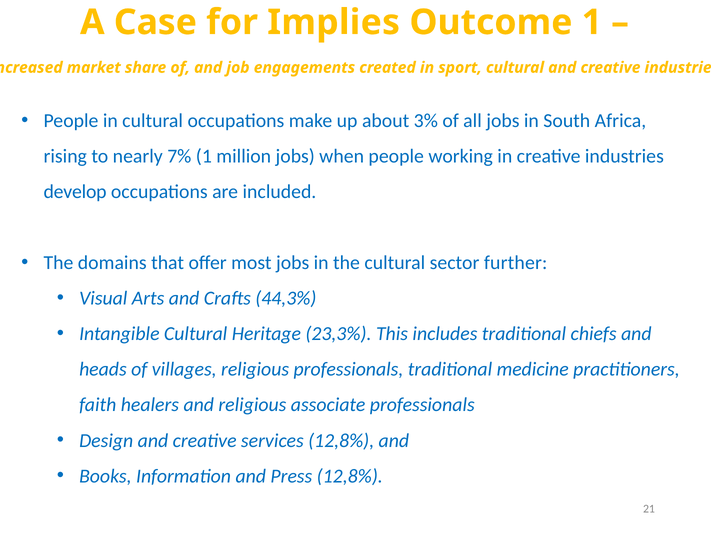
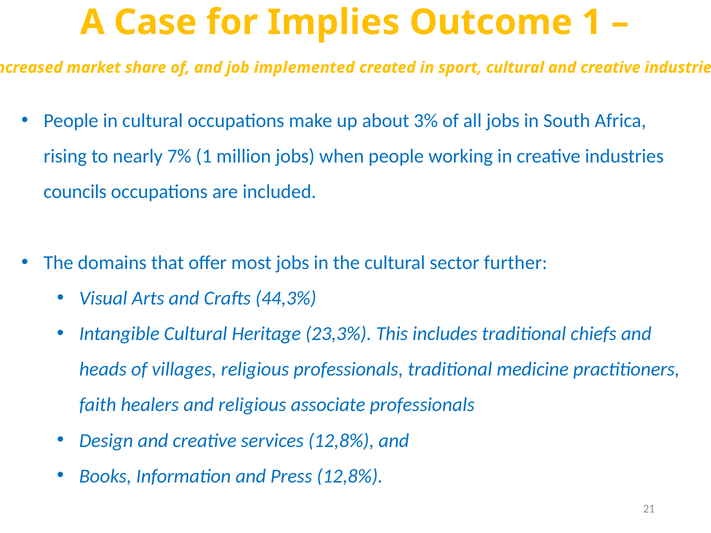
engagements: engagements -> implemented
develop: develop -> councils
